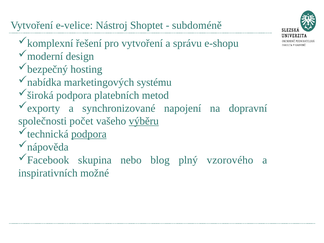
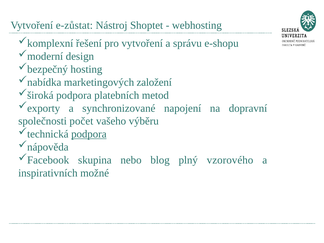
e-velice: e-velice -> e-zůstat
subdoméně: subdoméně -> webhosting
systému: systému -> založení
výběru underline: present -> none
